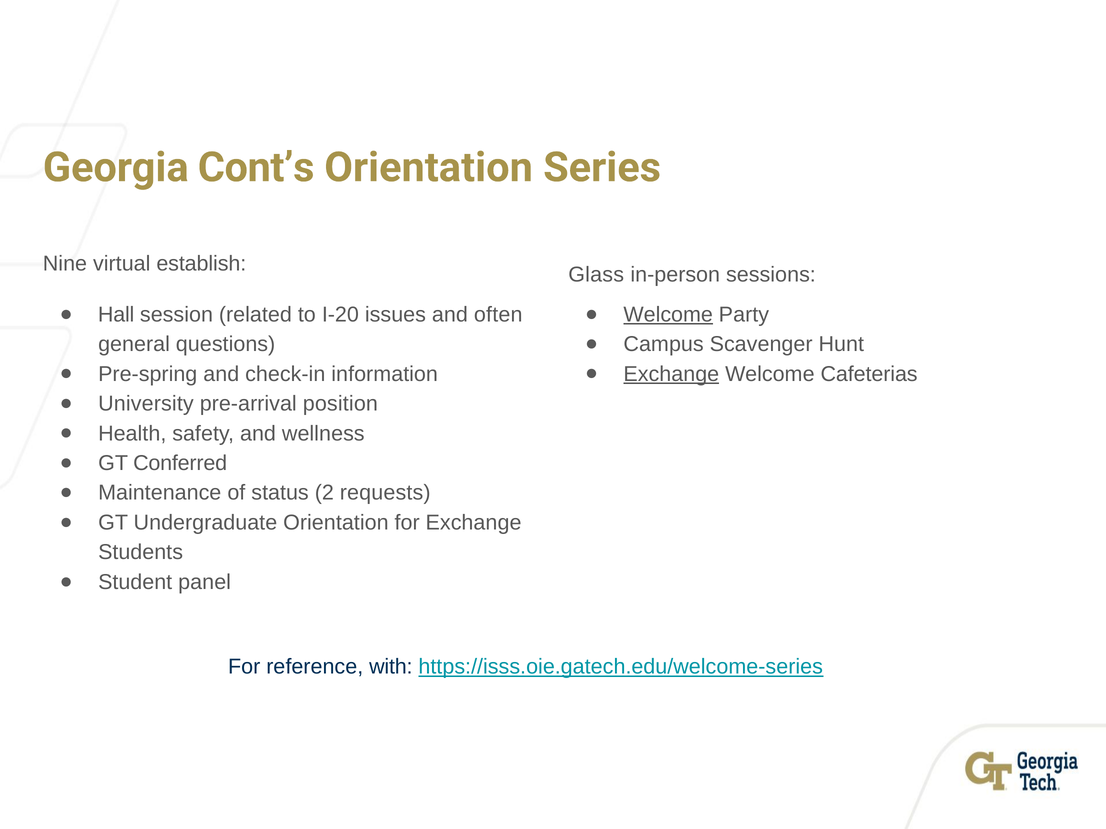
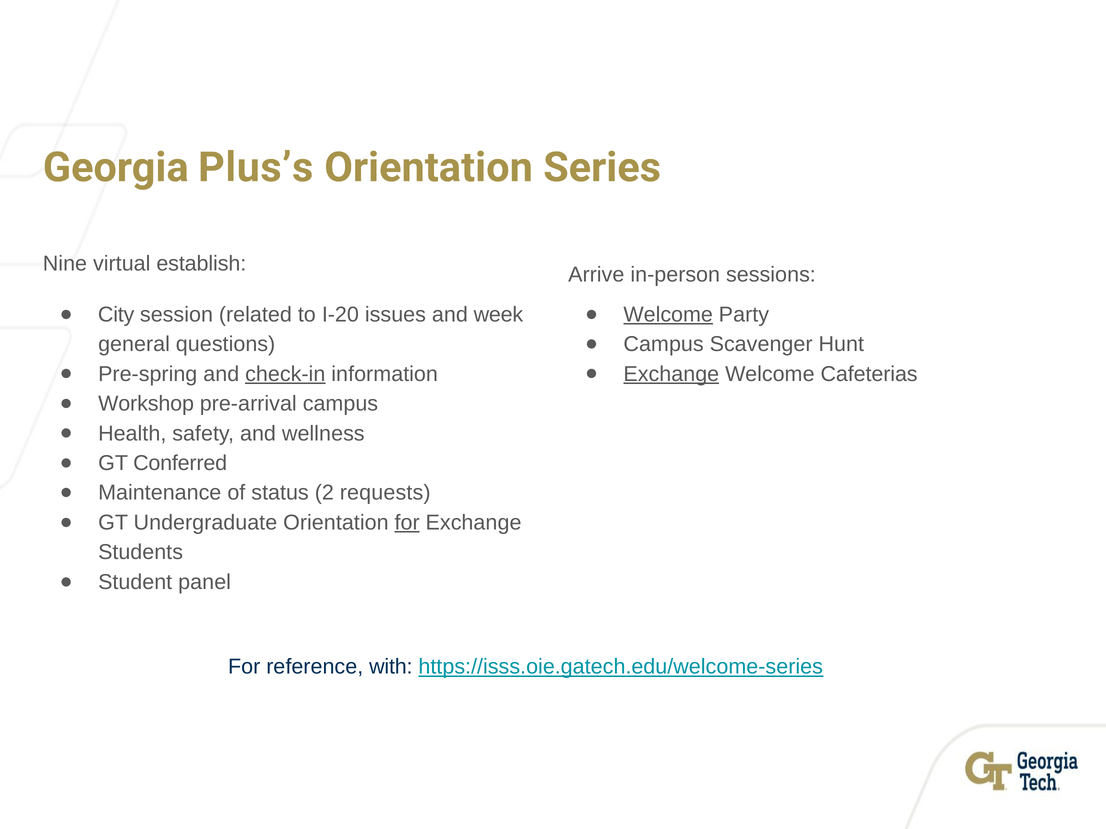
Cont’s: Cont’s -> Plus’s
Glass: Glass -> Arrive
Hall: Hall -> City
often: often -> week
check-in underline: none -> present
University: University -> Workshop
pre-arrival position: position -> campus
for at (407, 523) underline: none -> present
